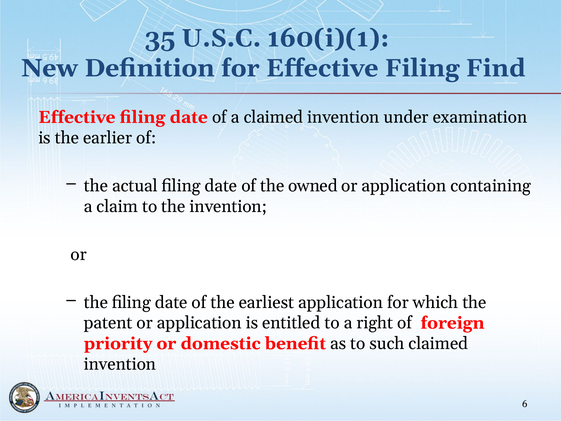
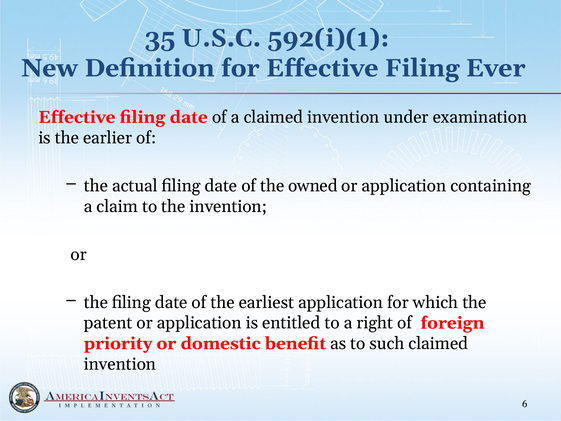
160(i)(1: 160(i)(1 -> 592(i)(1
Find: Find -> Ever
